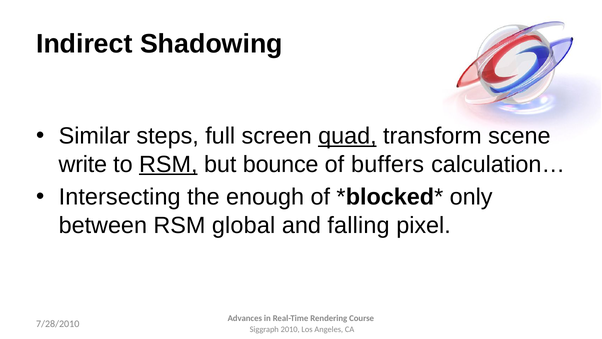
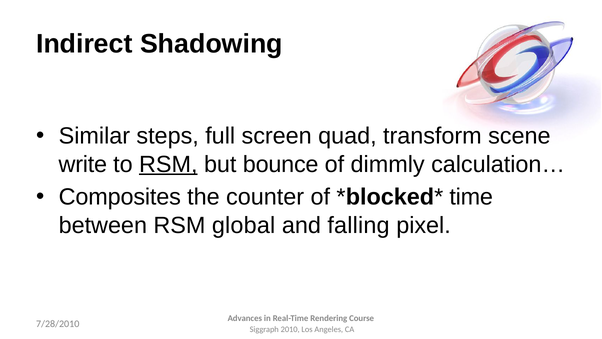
quad underline: present -> none
buffers: buffers -> dimmly
Intersecting: Intersecting -> Composites
enough: enough -> counter
only: only -> time
